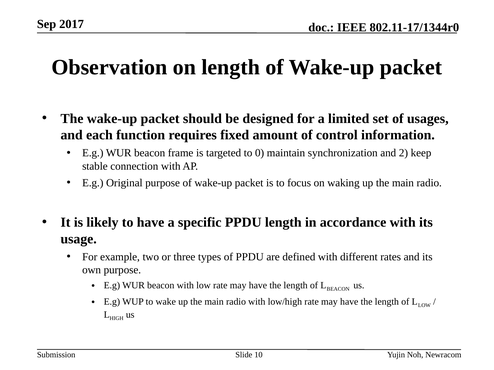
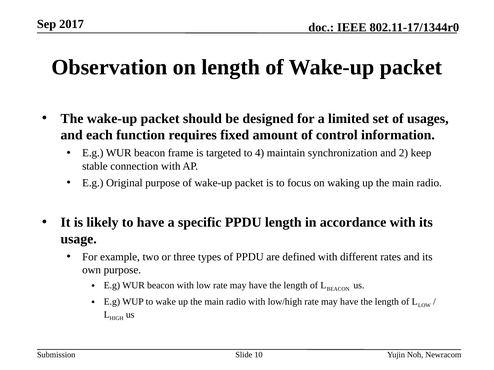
0: 0 -> 4
